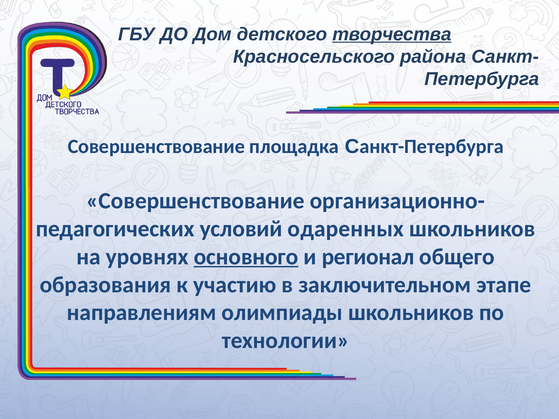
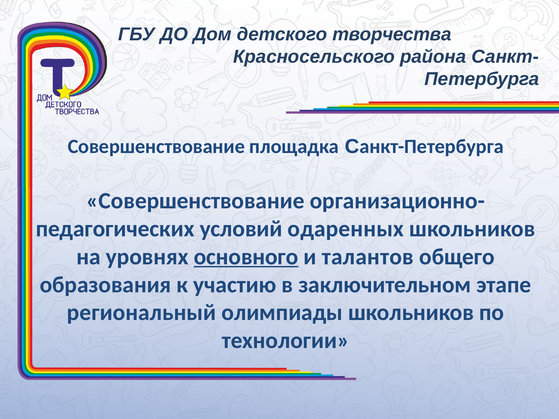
творчества underline: present -> none
регионал: регионал -> талантов
направлениям: направлениям -> региональный
